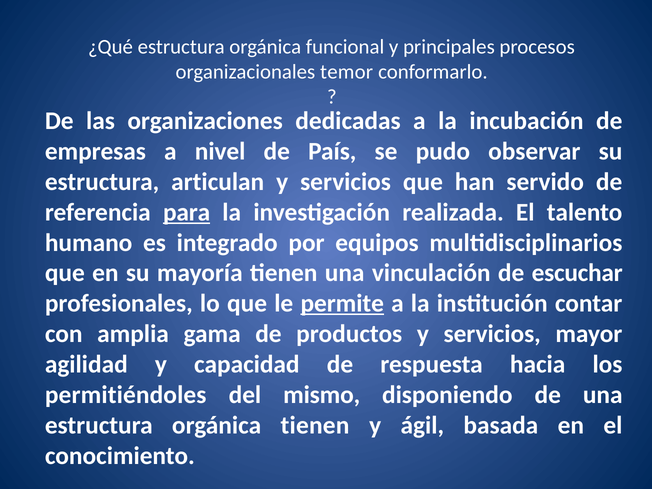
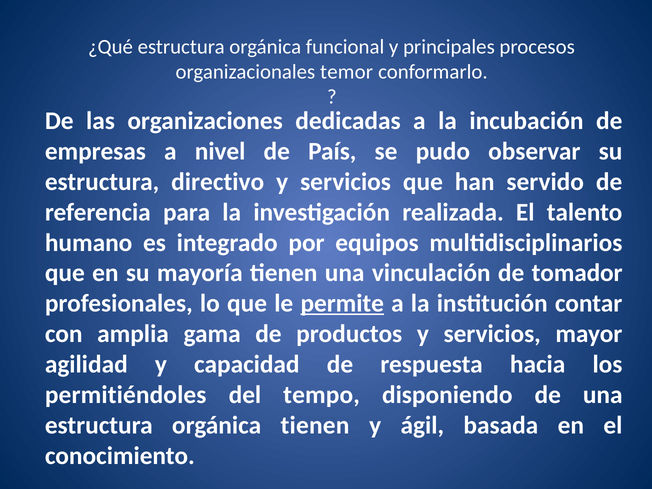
articulan: articulan -> directivo
para underline: present -> none
escuchar: escuchar -> tomador
mismo: mismo -> tempo
